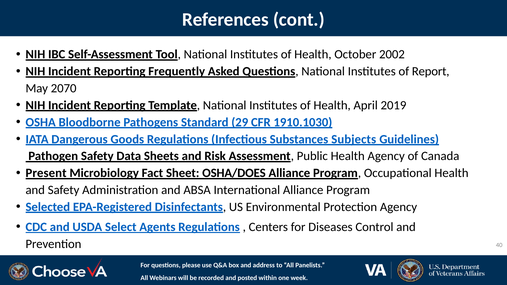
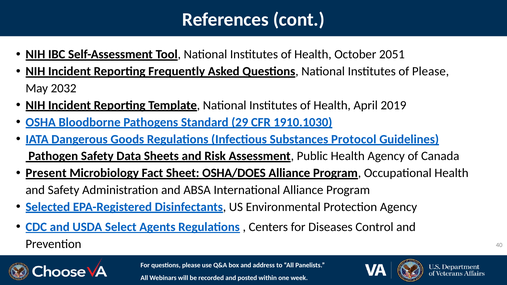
2002: 2002 -> 2051
of Report: Report -> Please
2070: 2070 -> 2032
Subjects: Subjects -> Protocol
